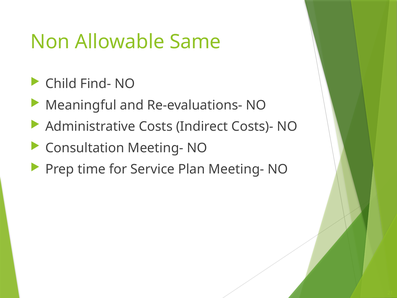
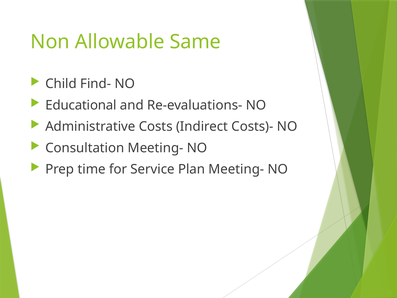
Meaningful: Meaningful -> Educational
